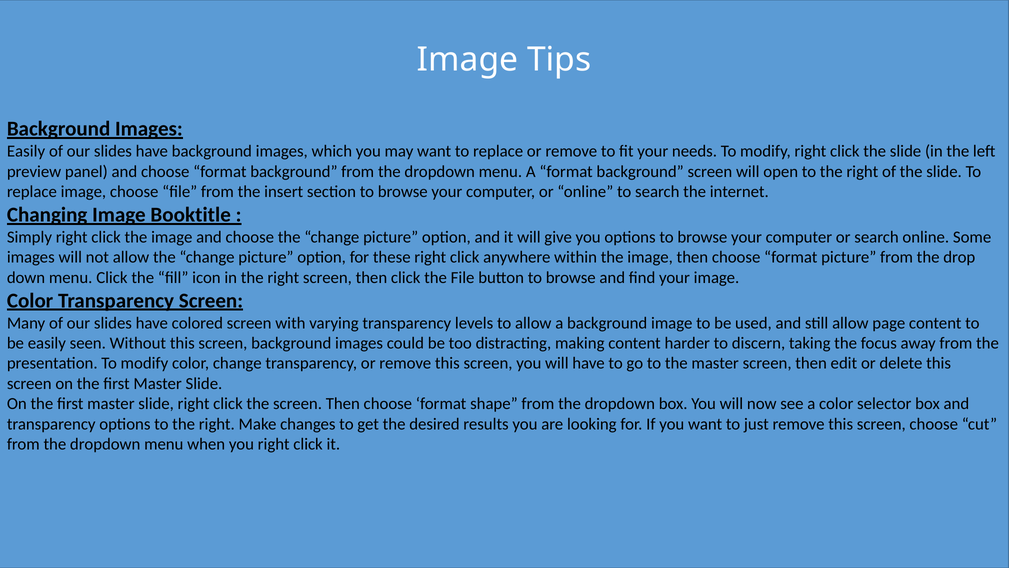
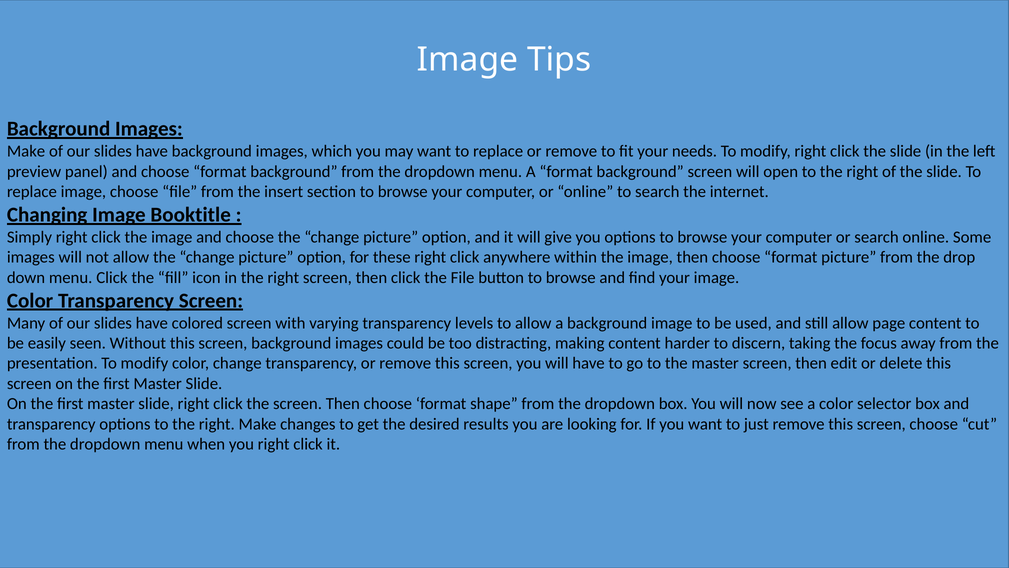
Easily at (26, 151): Easily -> Make
